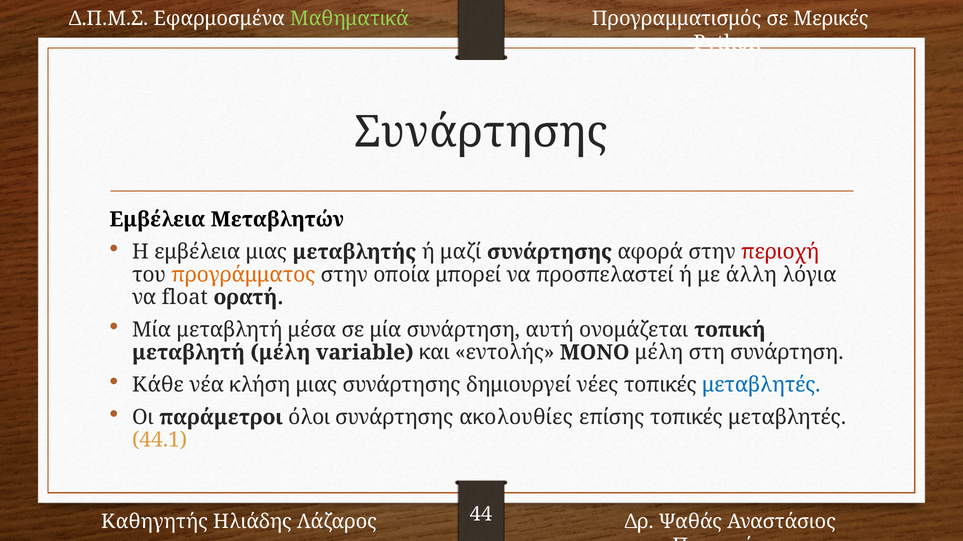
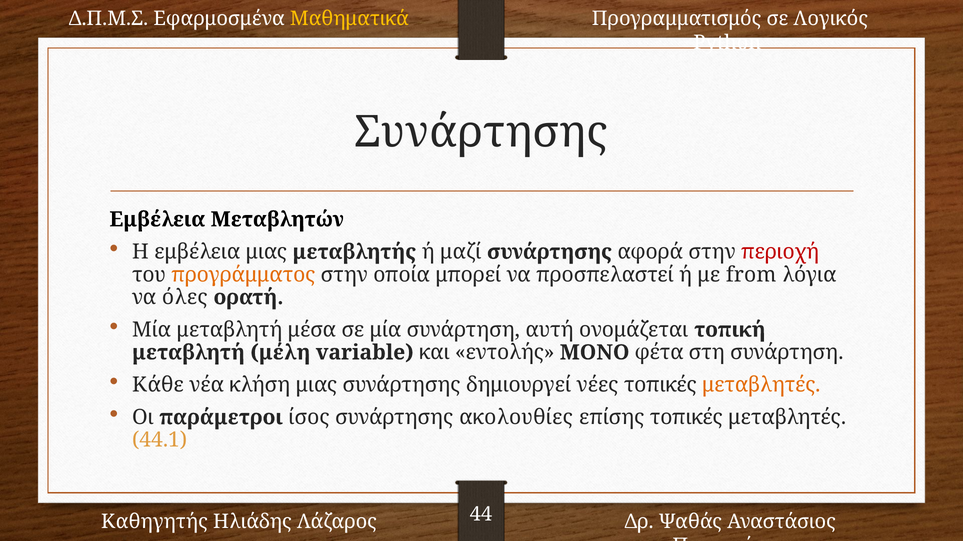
Μαθηματικά colour: light green -> yellow
Μερικές: Μερικές -> Λογικός
άλλη: άλλη -> from
float: float -> όλες
MONO μέλη: μέλη -> φέτα
μεταβλητές at (761, 385) colour: blue -> orange
όλοι: όλοι -> ίσος
